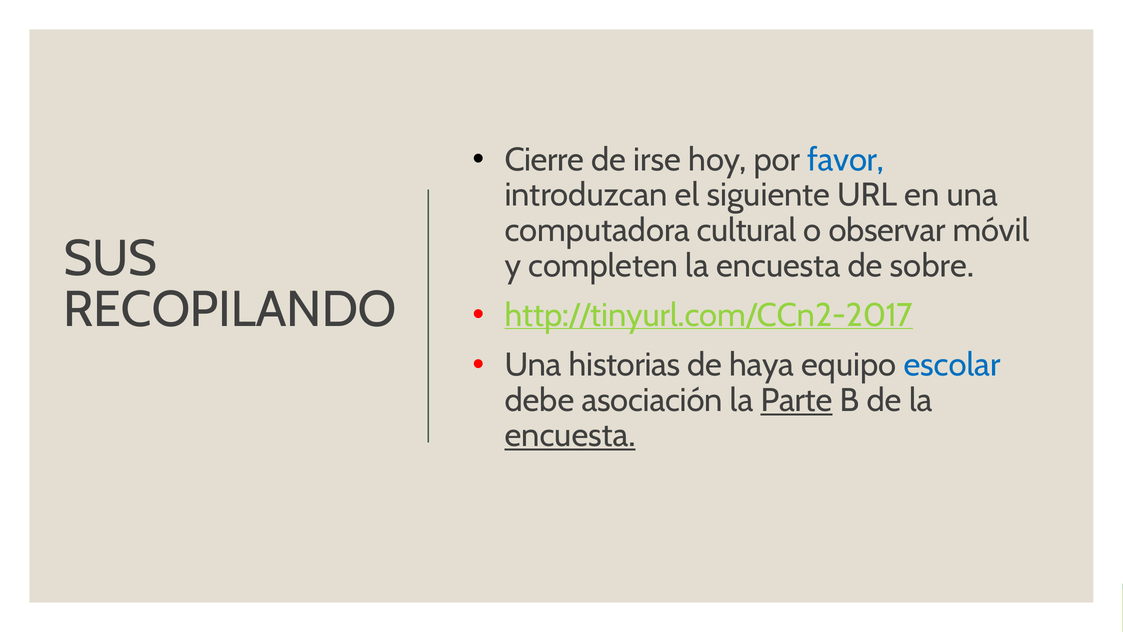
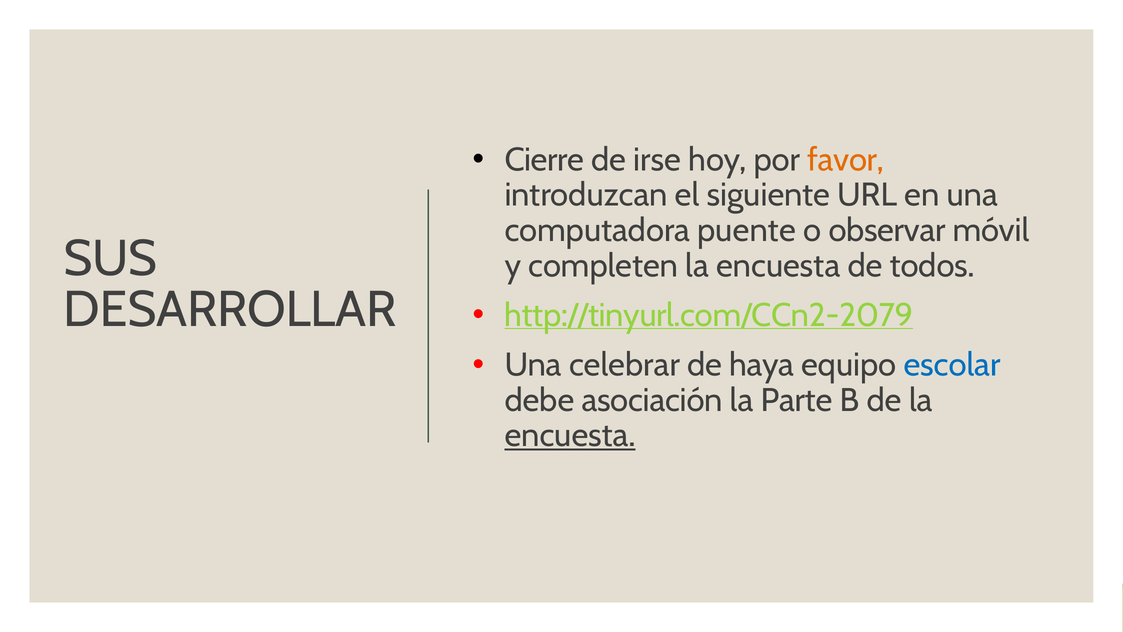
favor colour: blue -> orange
cultural: cultural -> puente
sobre: sobre -> todos
RECOPILANDO: RECOPILANDO -> DESARROLLAR
http://tinyurl.com/CCn2-2017: http://tinyurl.com/CCn2-2017 -> http://tinyurl.com/CCn2-2079
historias: historias -> celebrar
Parte underline: present -> none
